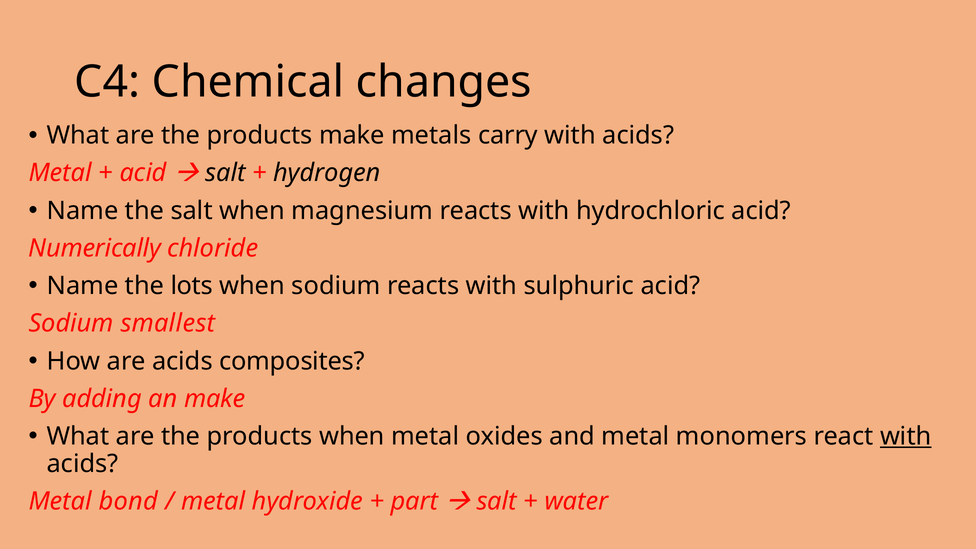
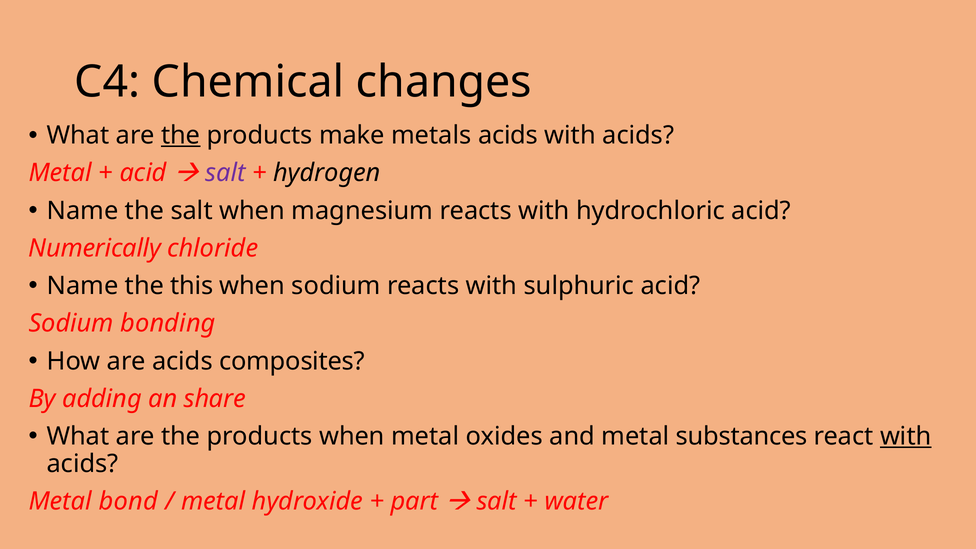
the at (181, 135) underline: none -> present
metals carry: carry -> acids
salt at (225, 173) colour: black -> purple
lots: lots -> this
smallest: smallest -> bonding
an make: make -> share
monomers: monomers -> substances
